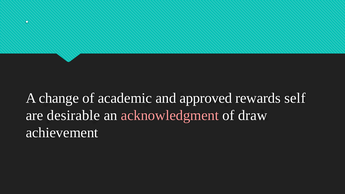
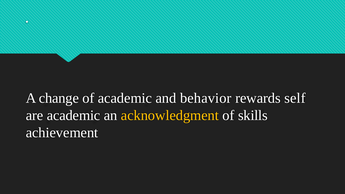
approved: approved -> behavior
are desirable: desirable -> academic
acknowledgment colour: pink -> yellow
draw: draw -> skills
